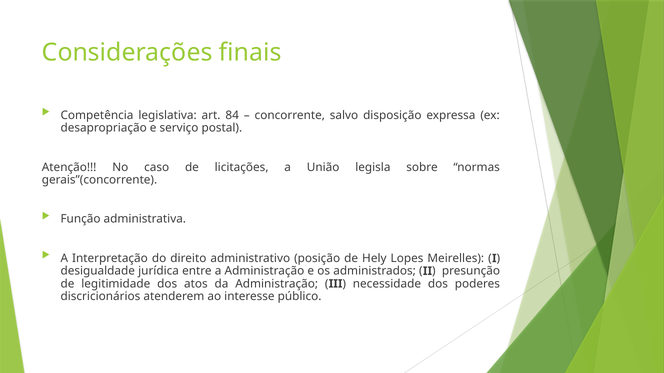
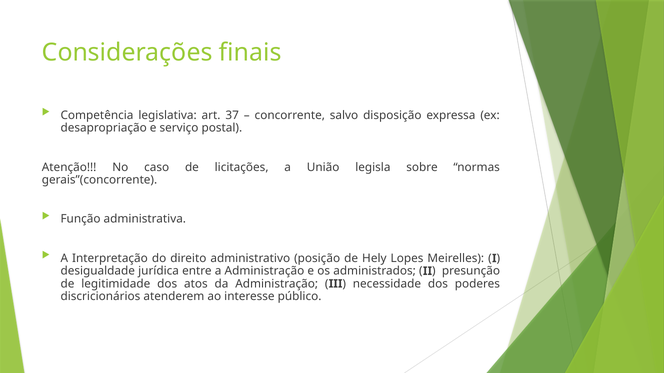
84: 84 -> 37
